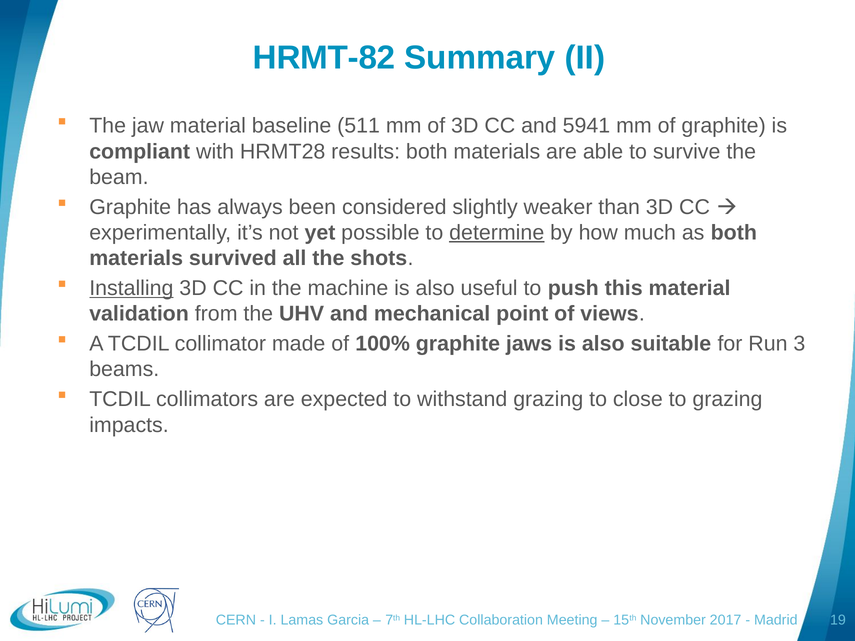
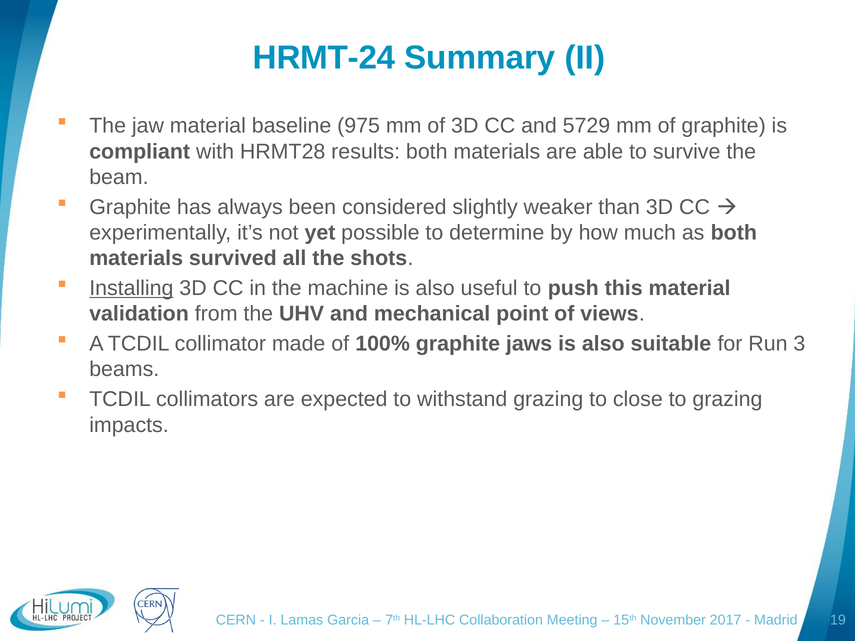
HRMT-82: HRMT-82 -> HRMT-24
511: 511 -> 975
5941: 5941 -> 5729
determine underline: present -> none
